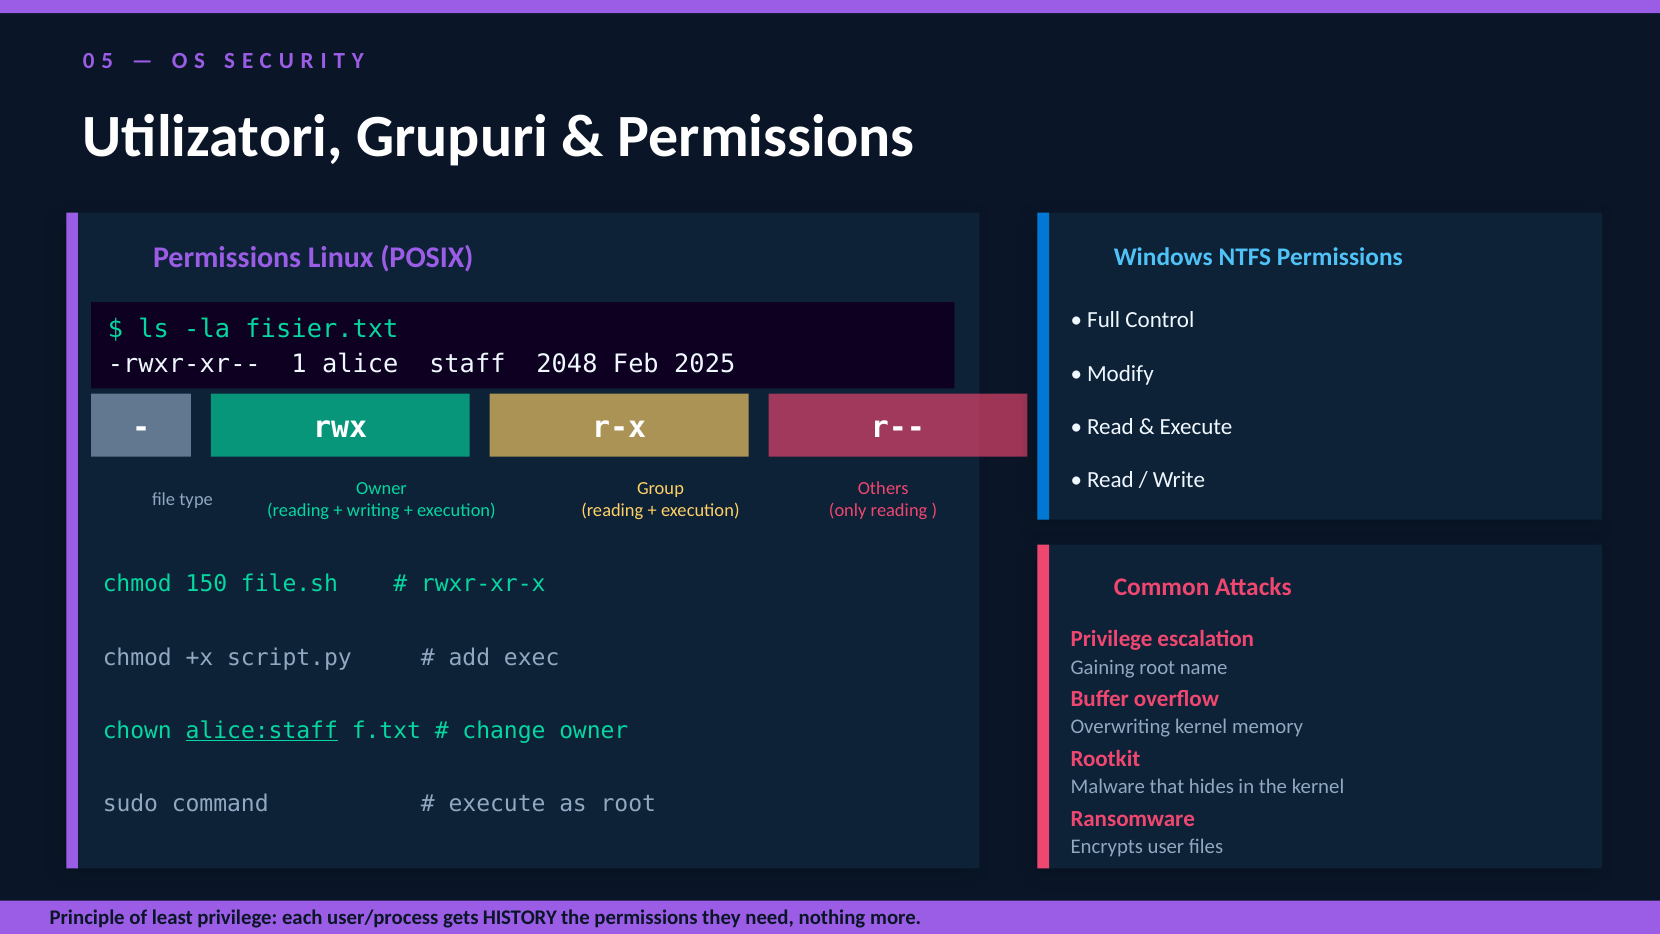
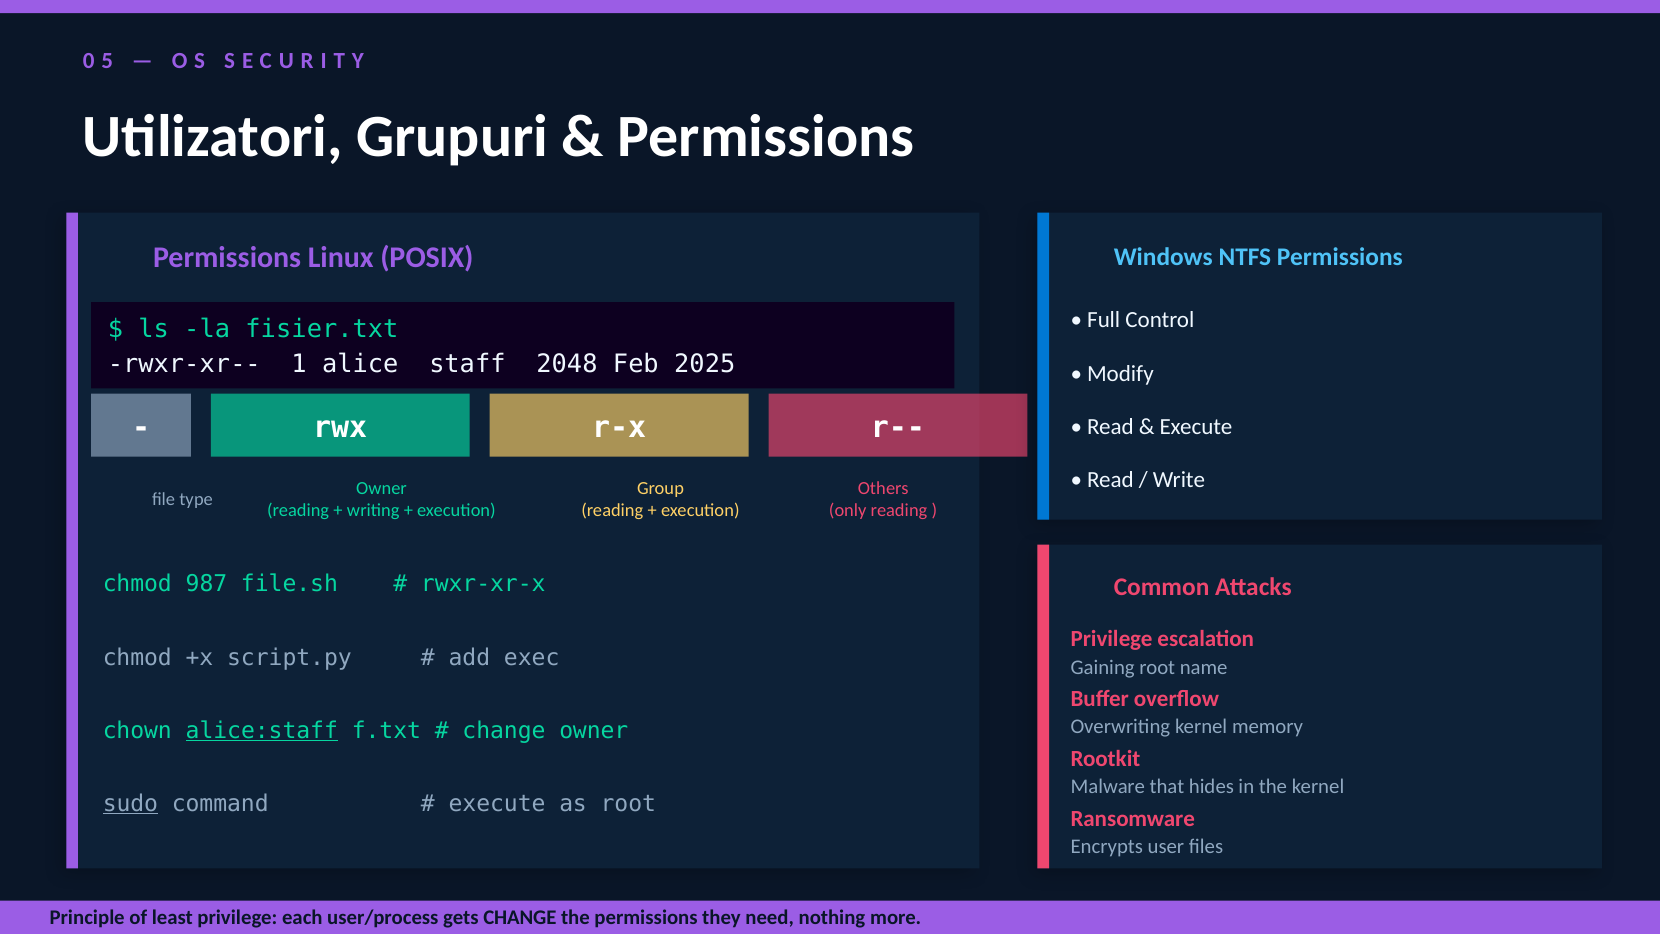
150: 150 -> 987
sudo underline: none -> present
gets HISTORY: HISTORY -> CHANGE
